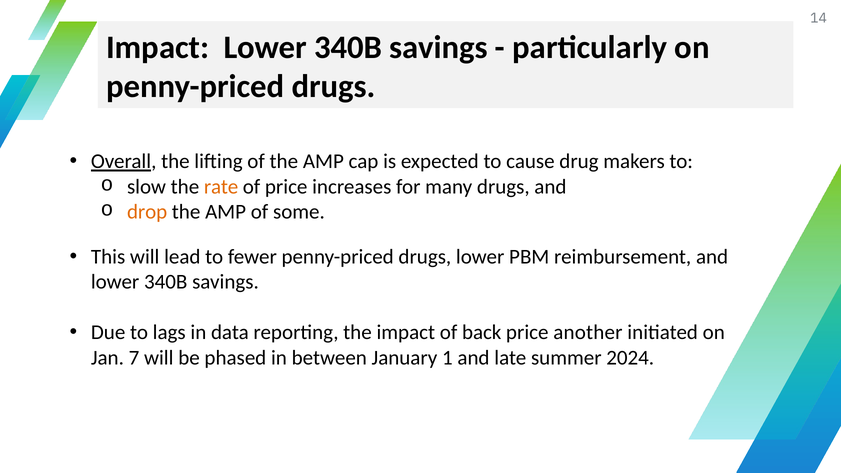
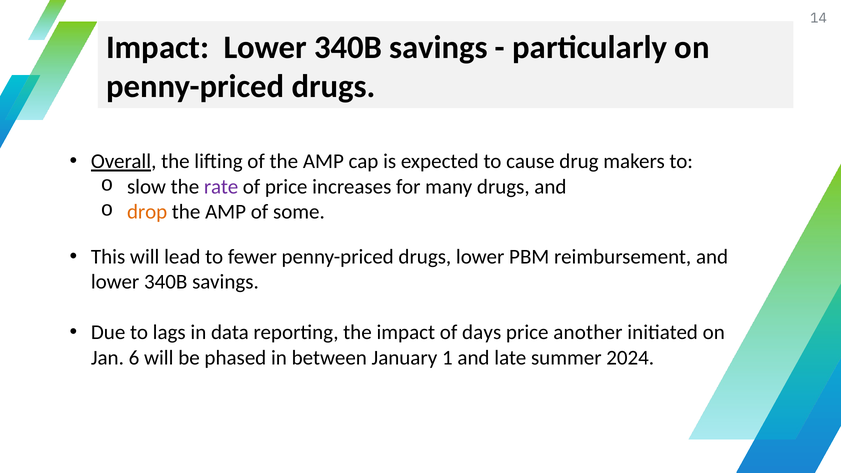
rate colour: orange -> purple
back: back -> days
7: 7 -> 6
